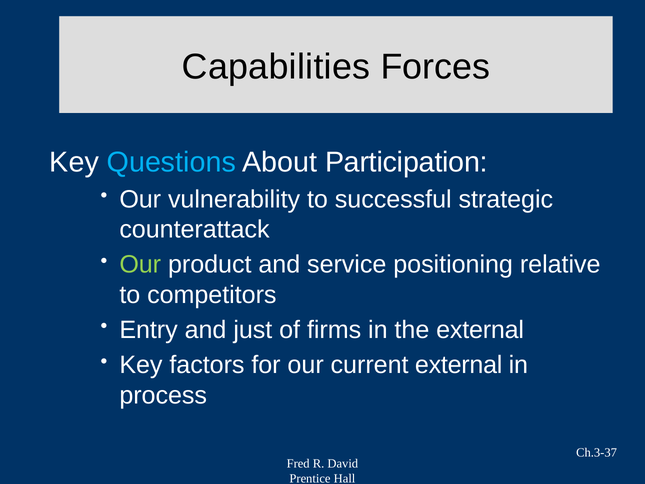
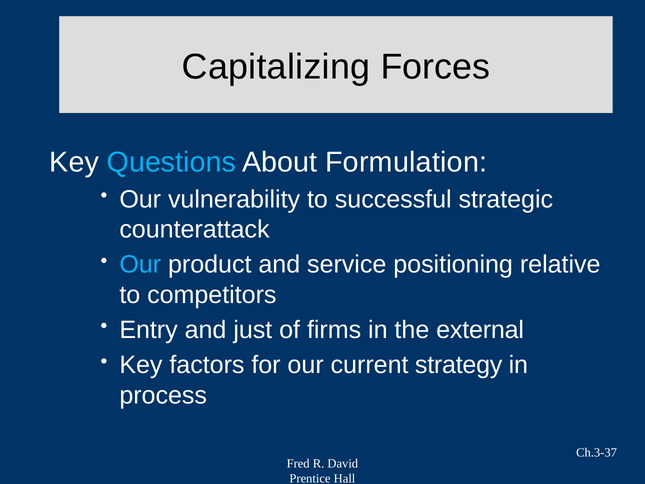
Capabilities: Capabilities -> Capitalizing
Participation: Participation -> Formulation
Our at (140, 265) colour: light green -> light blue
current external: external -> strategy
